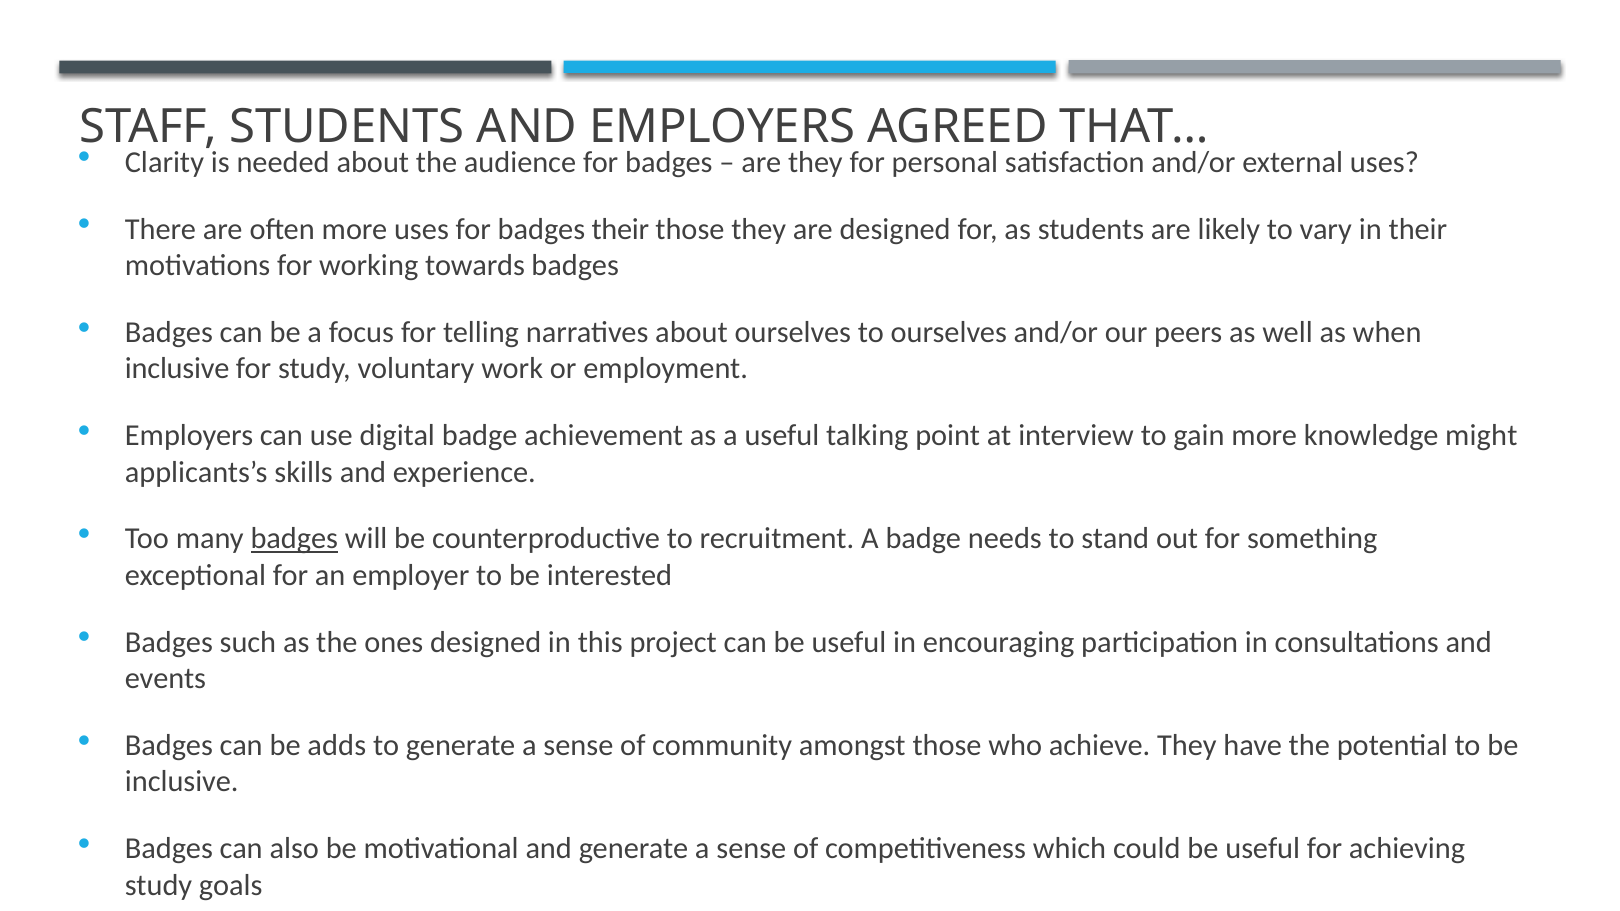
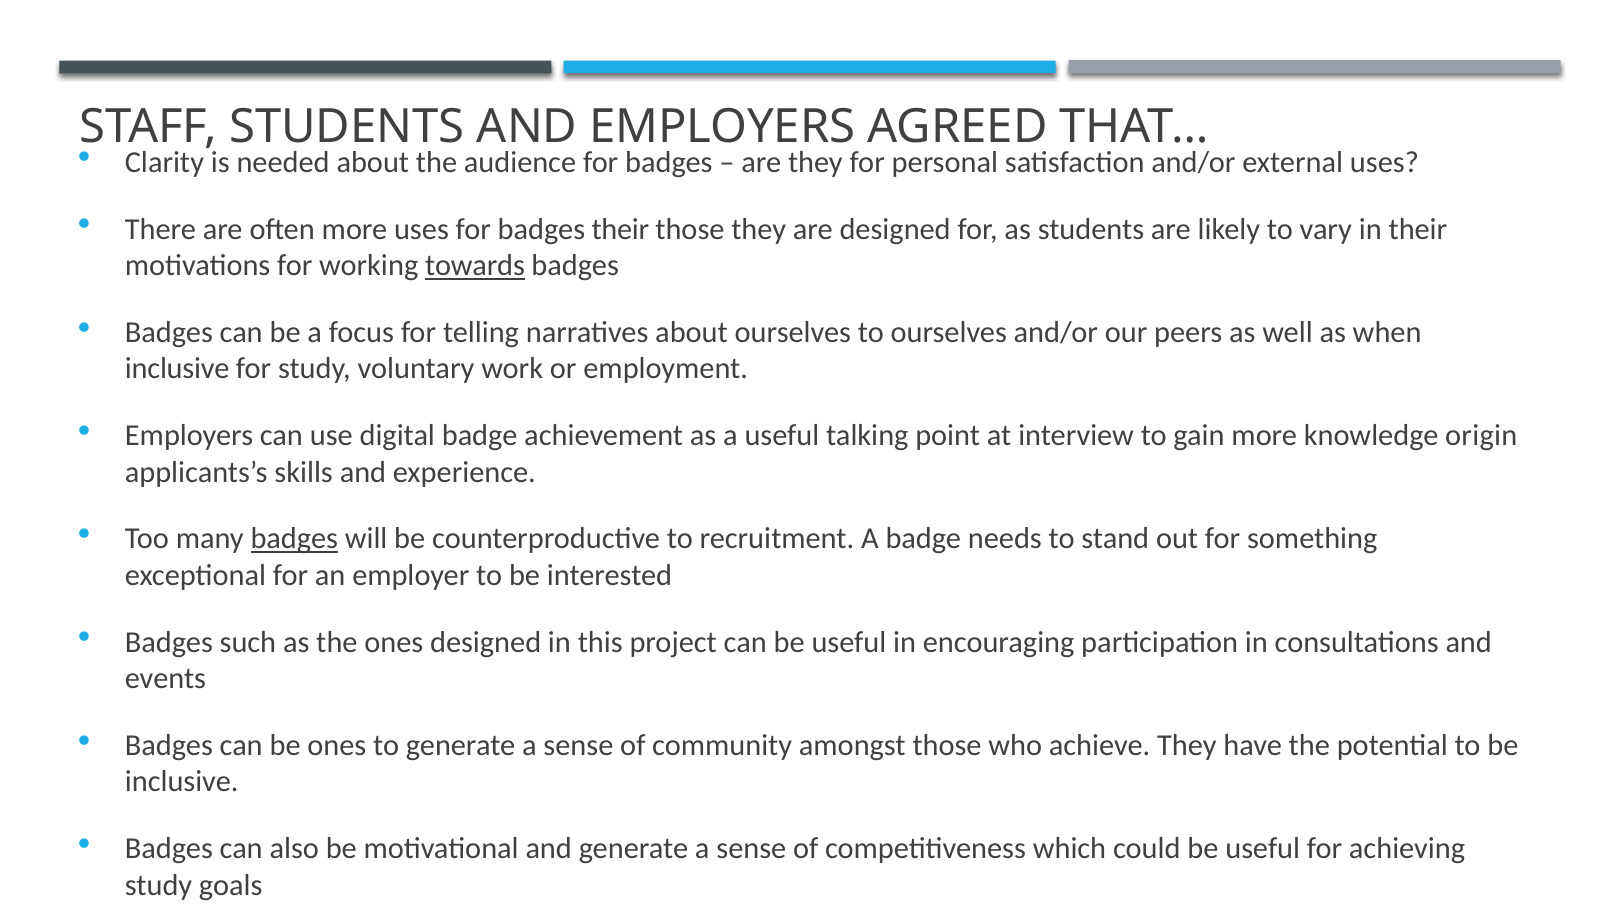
towards underline: none -> present
might: might -> origin
be adds: adds -> ones
